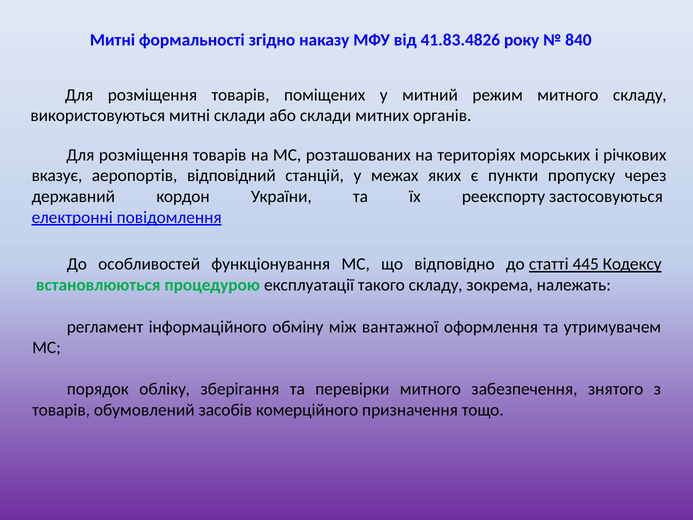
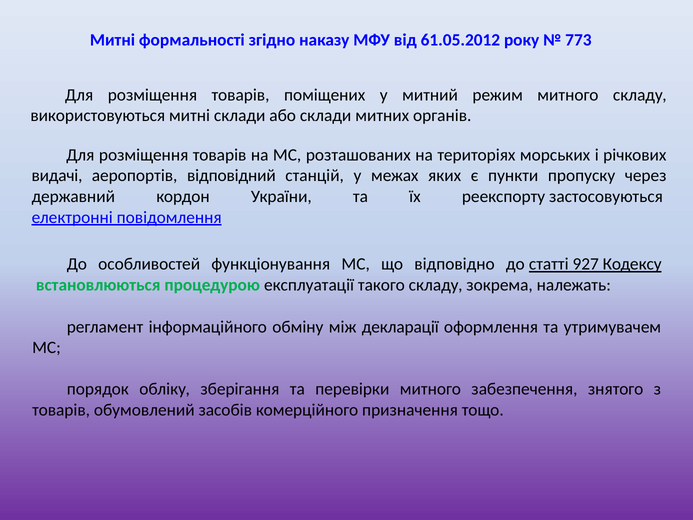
41.83.4826: 41.83.4826 -> 61.05.2012
840: 840 -> 773
вказує: вказує -> видачі
445: 445 -> 927
вантажної: вантажної -> декларації
